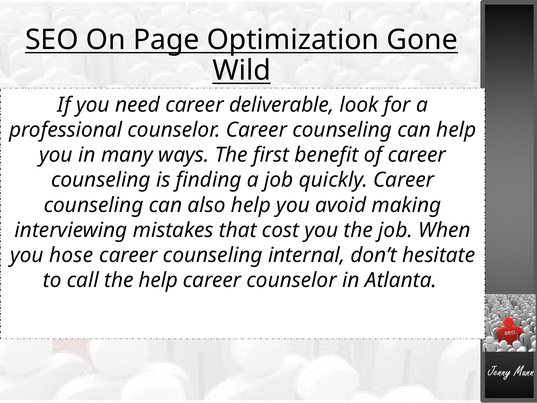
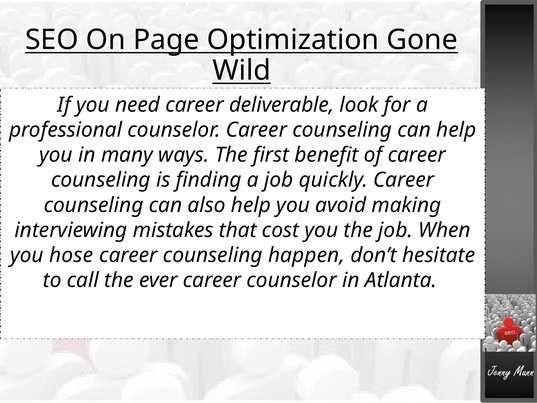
internal: internal -> happen
the help: help -> ever
